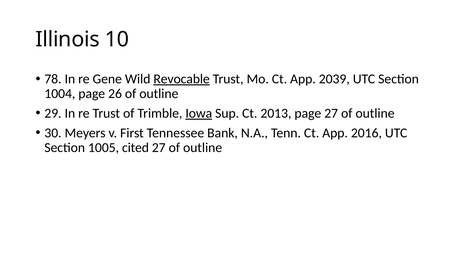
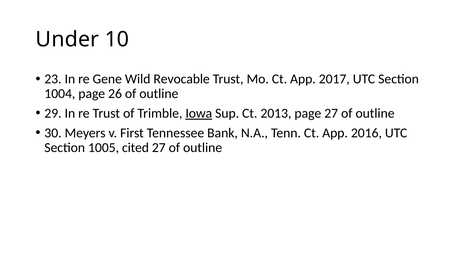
Illinois: Illinois -> Under
78: 78 -> 23
Revocable underline: present -> none
2039: 2039 -> 2017
